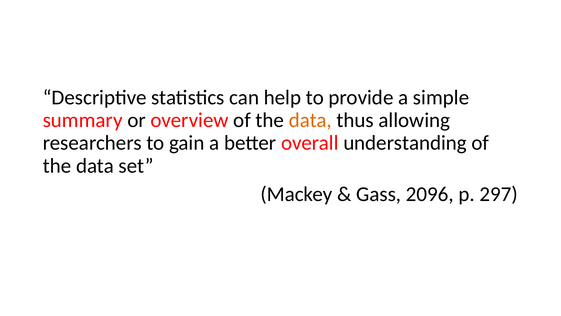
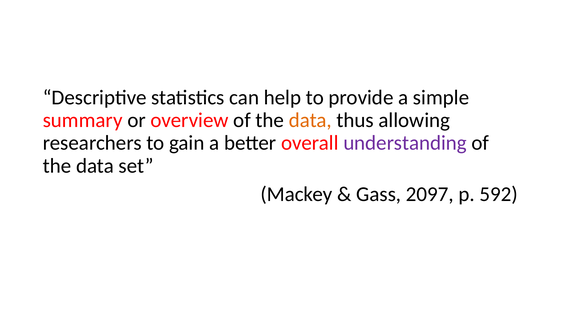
understanding colour: black -> purple
2096: 2096 -> 2097
297: 297 -> 592
